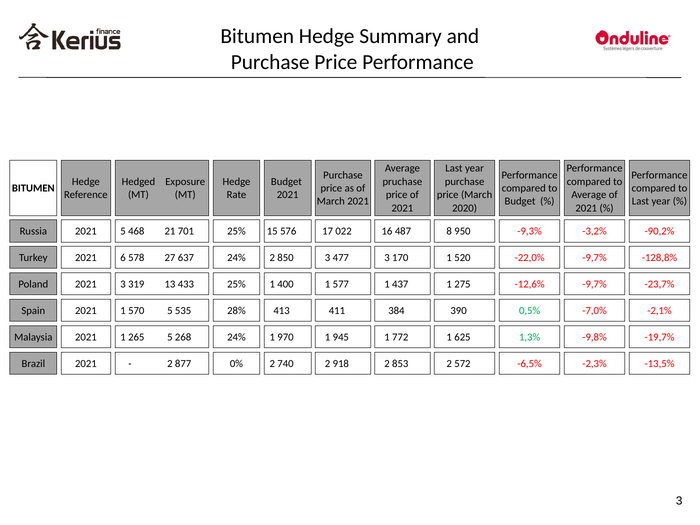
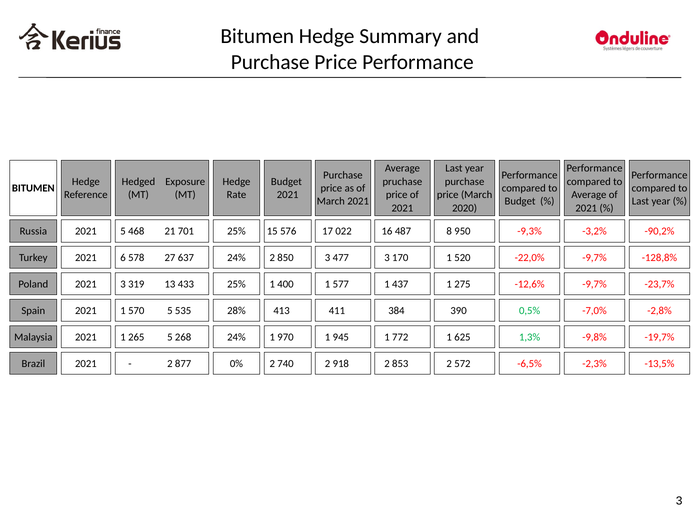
-2,1%: -2,1% -> -2,8%
